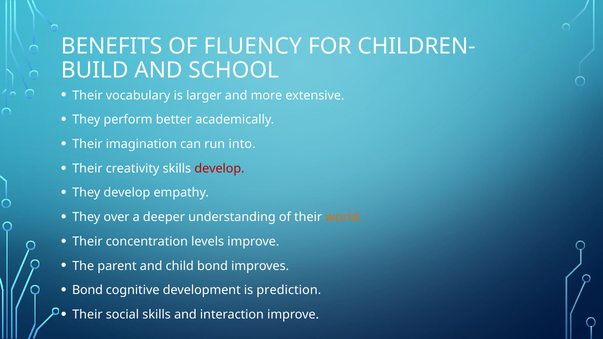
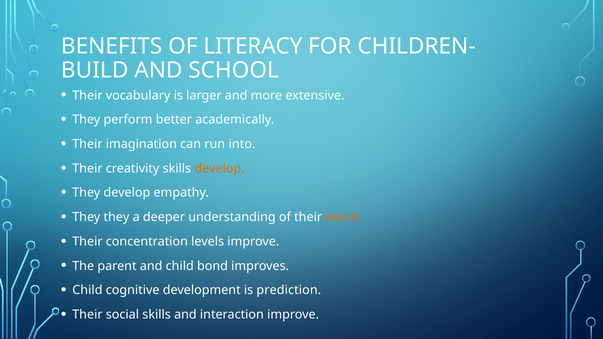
FLUENCY: FLUENCY -> LITERACY
develop at (219, 169) colour: red -> orange
They over: over -> they
Bond at (87, 290): Bond -> Child
